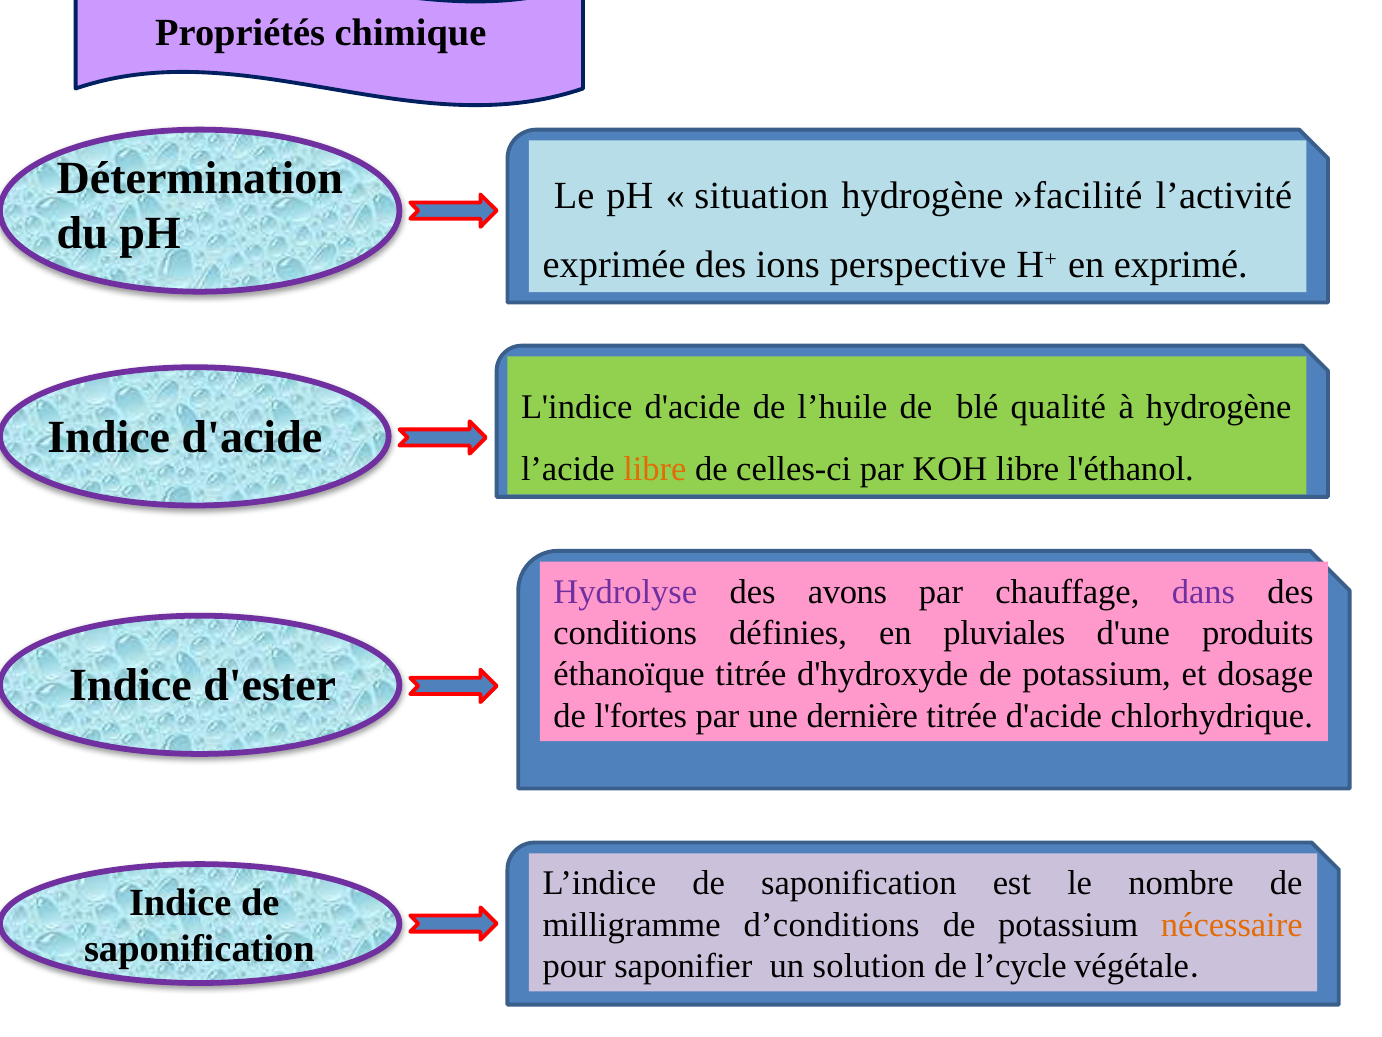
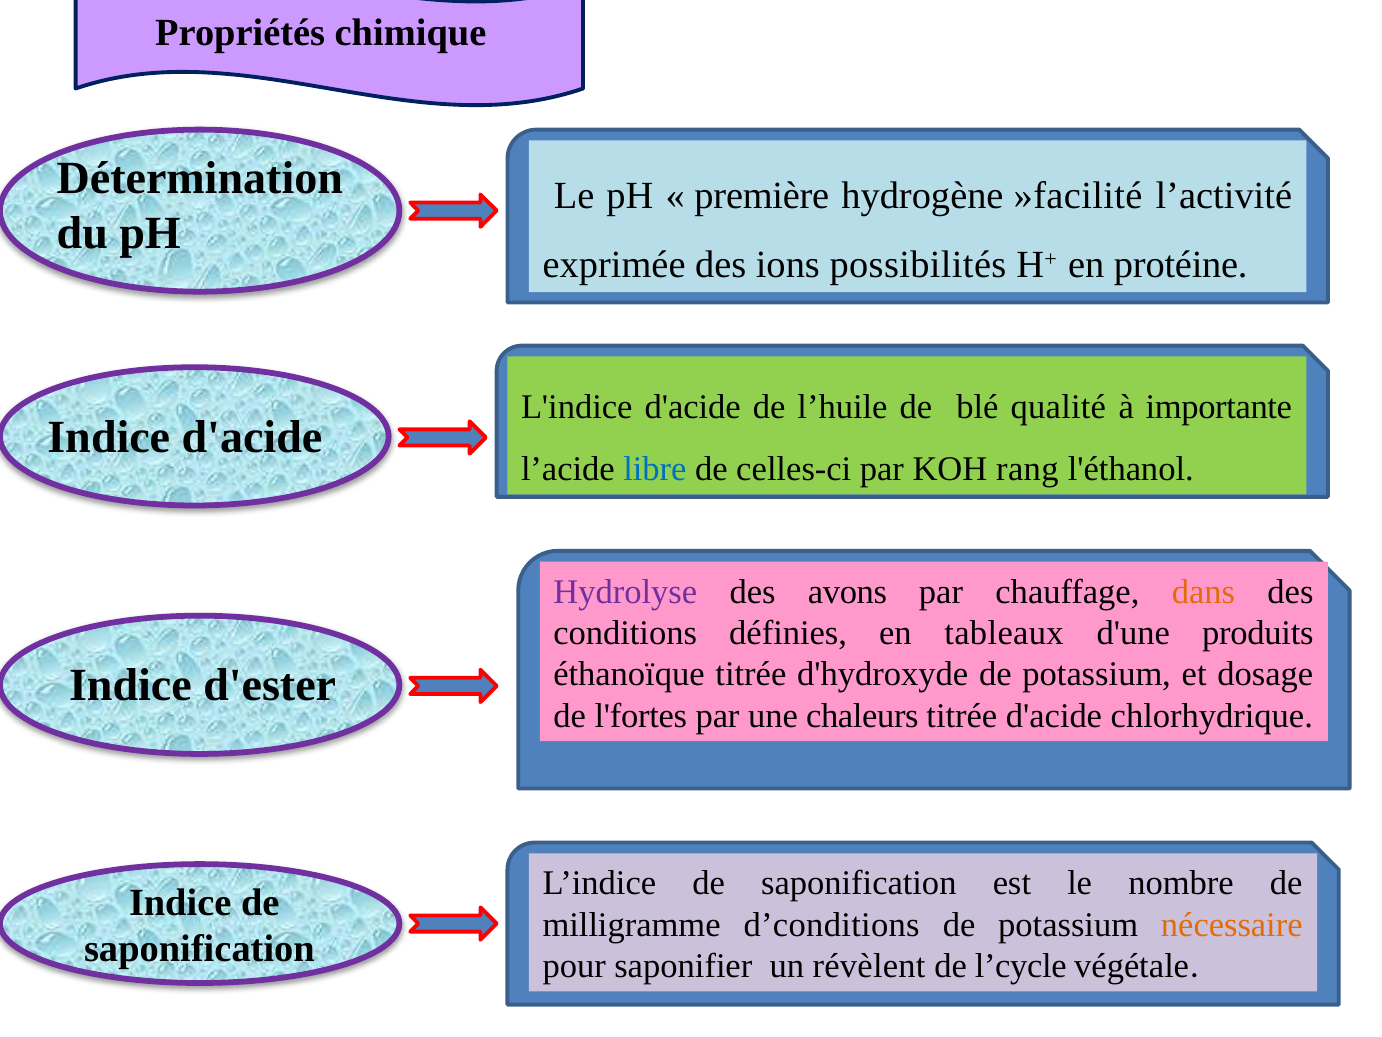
situation: situation -> première
perspective: perspective -> possibilités
exprimé: exprimé -> protéine
à hydrogène: hydrogène -> importante
libre at (655, 469) colour: orange -> blue
KOH libre: libre -> rang
dans colour: purple -> orange
pluviales: pluviales -> tableaux
dernière: dernière -> chaleurs
solution: solution -> révèlent
